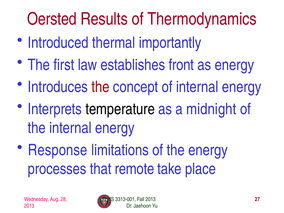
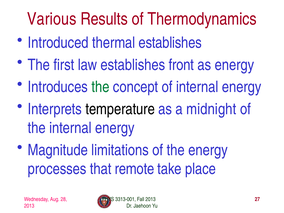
Oersted: Oersted -> Various
thermal importantly: importantly -> establishes
the at (100, 87) colour: red -> green
Response: Response -> Magnitude
